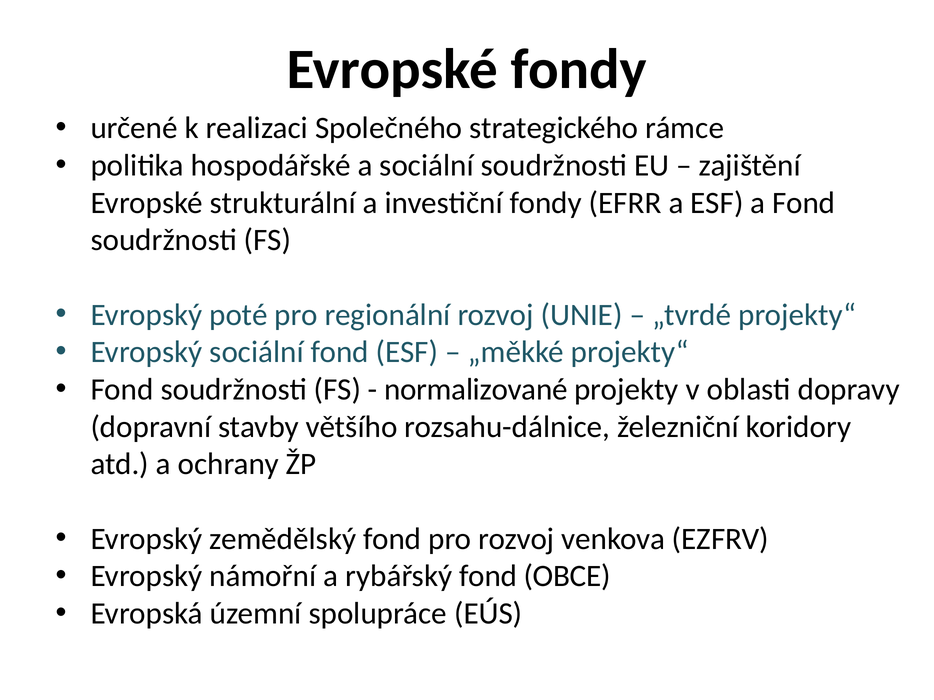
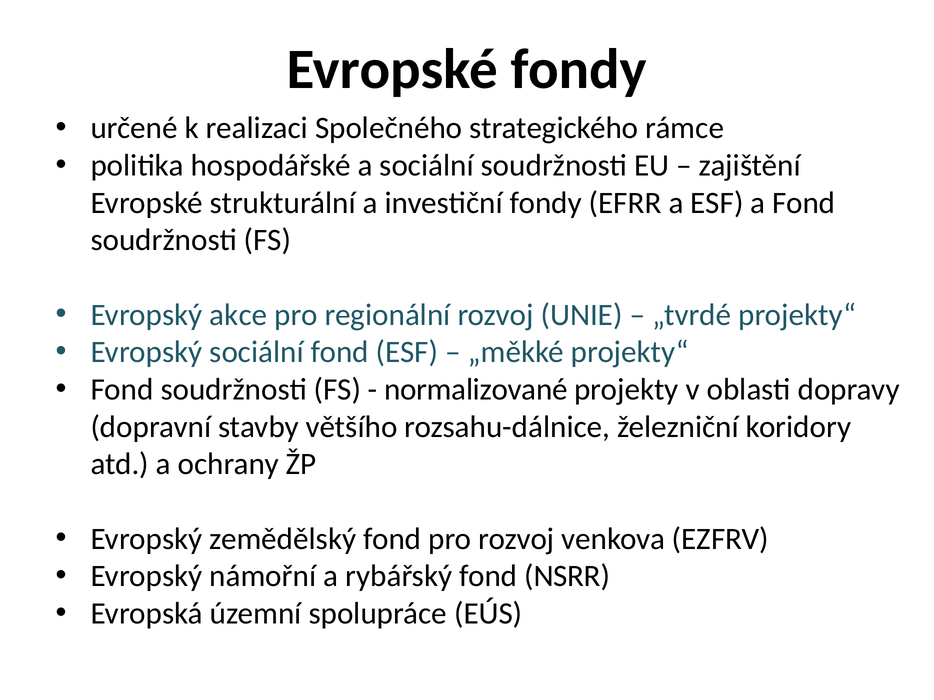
poté: poté -> akce
OBCE: OBCE -> NSRR
